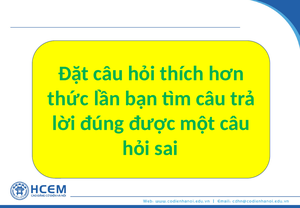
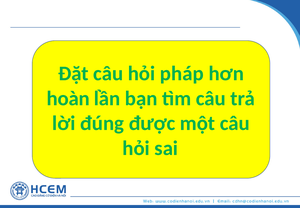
thích: thích -> pháp
thức: thức -> hoàn
